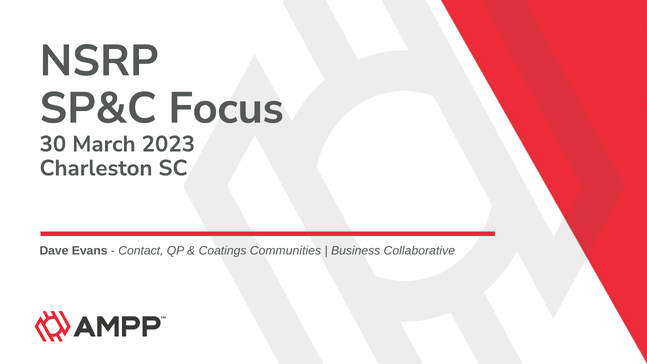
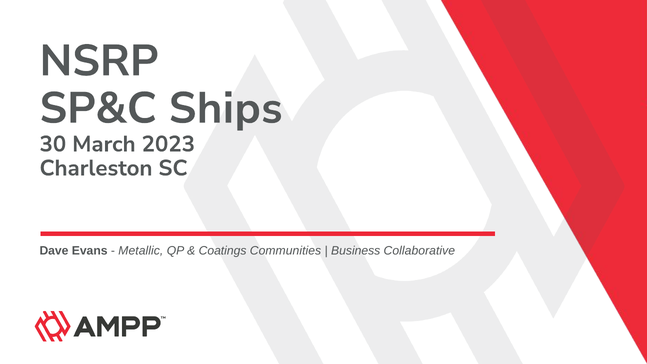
Focus: Focus -> Ships
Contact: Contact -> Metallic
